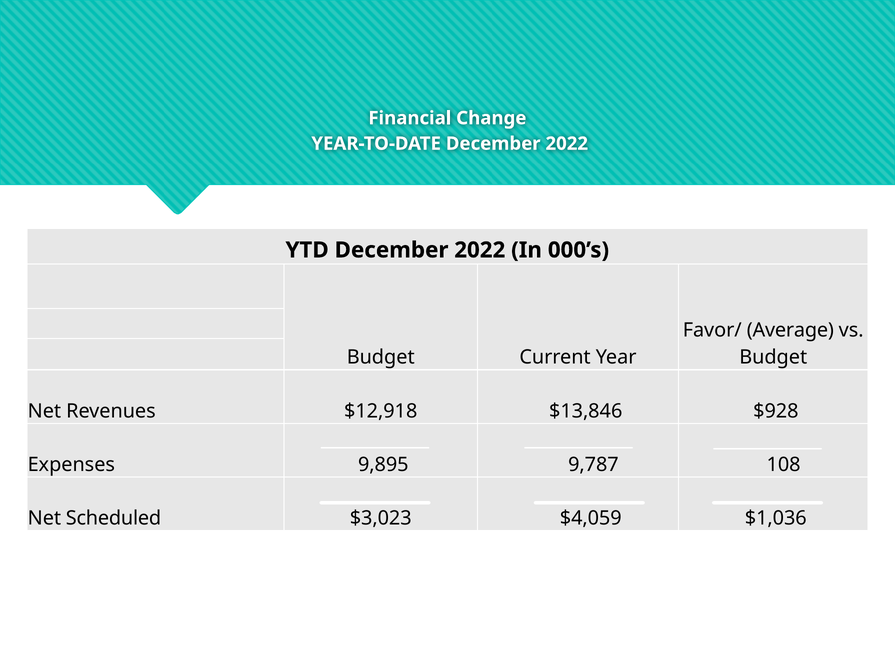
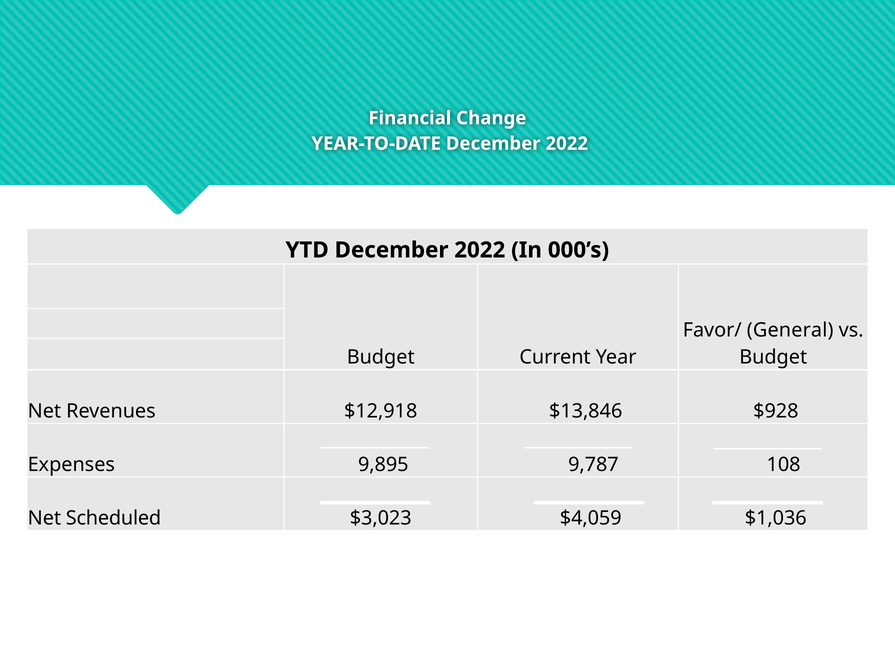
Average: Average -> General
